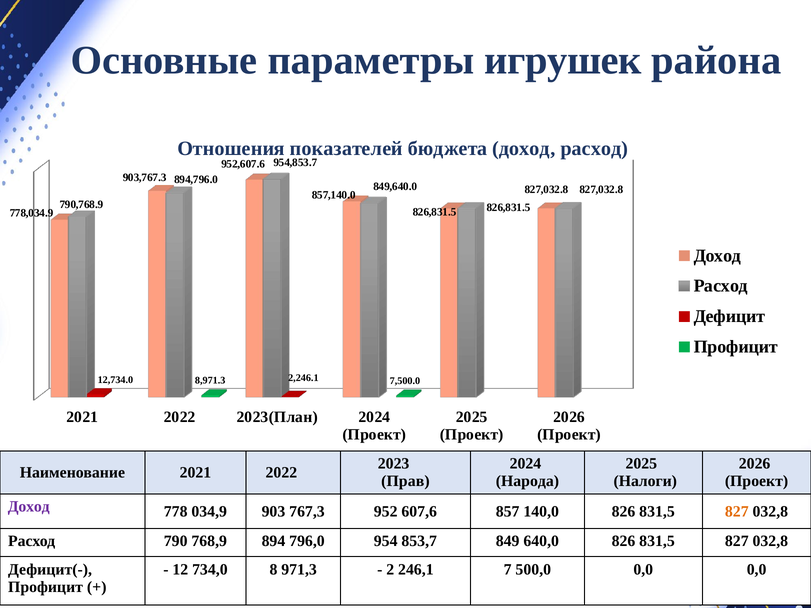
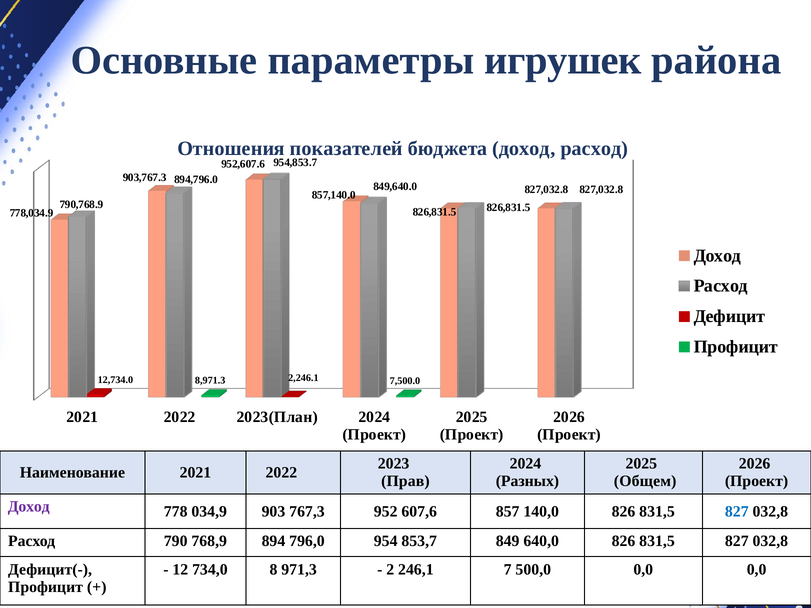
Народа: Народа -> Разных
Налоги: Налоги -> Общем
827 at (737, 512) colour: orange -> blue
